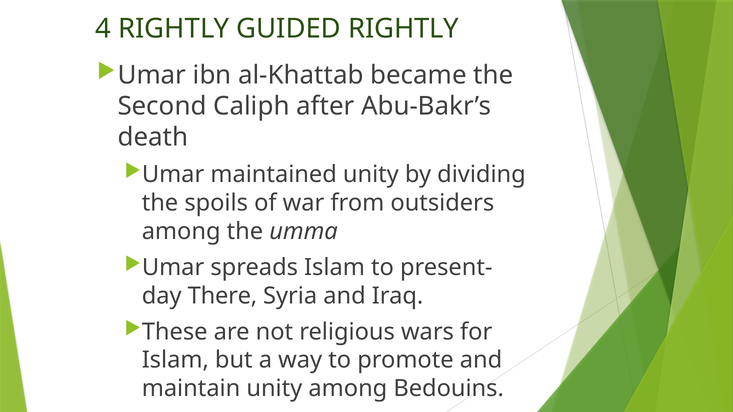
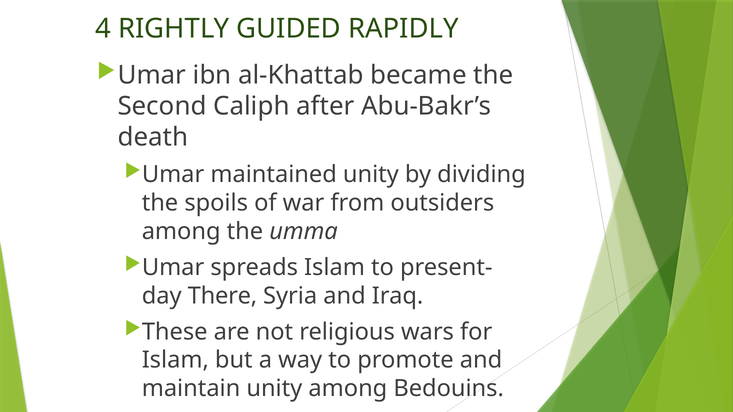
GUIDED RIGHTLY: RIGHTLY -> RAPIDLY
